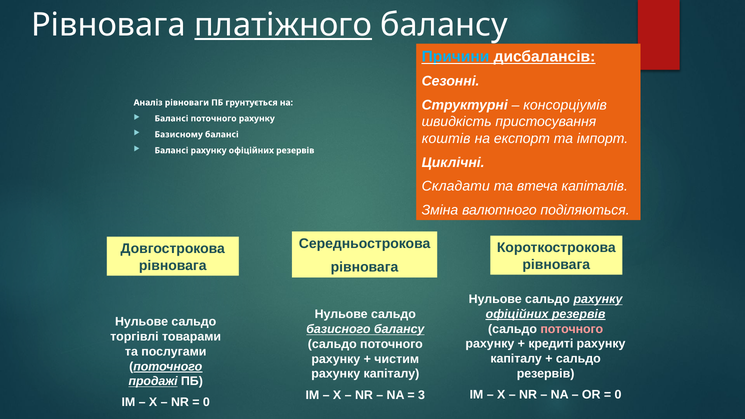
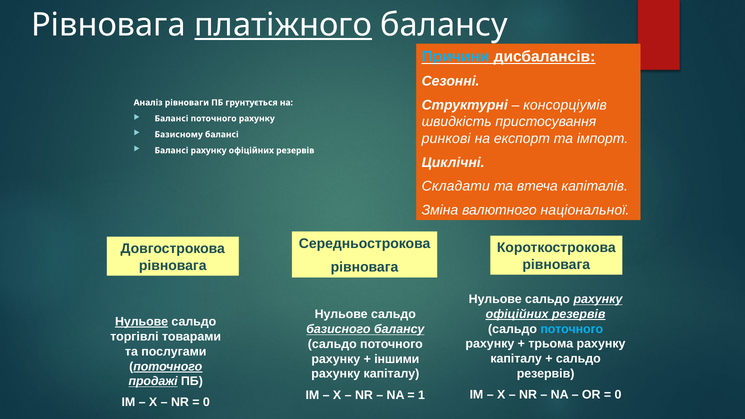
коштів: коштів -> ринкові
поділяються: поділяються -> національної
Нульове at (142, 322) underline: none -> present
поточного at (572, 329) colour: pink -> light blue
кредиті: кредиті -> трьома
чистим: чистим -> іншими
3: 3 -> 1
